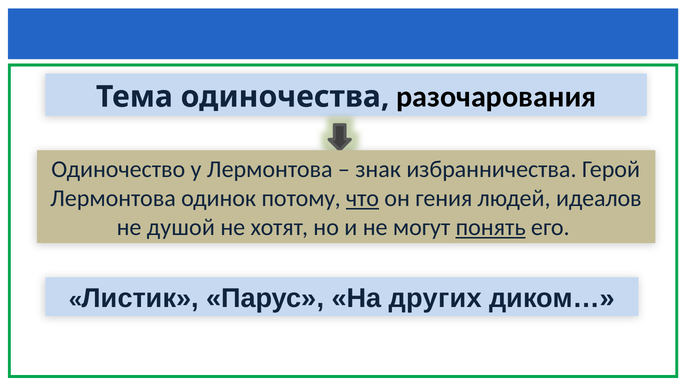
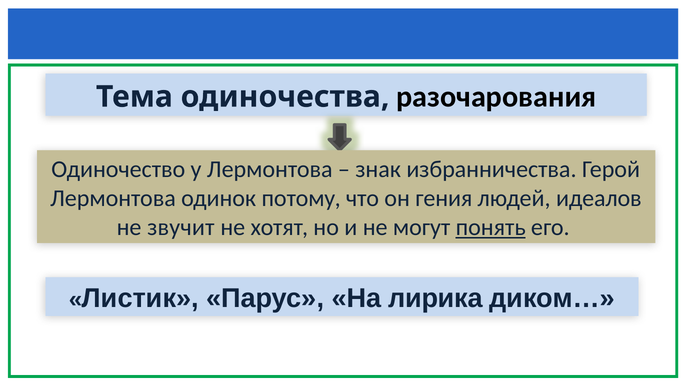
что underline: present -> none
душой: душой -> звучит
других: других -> лирика
